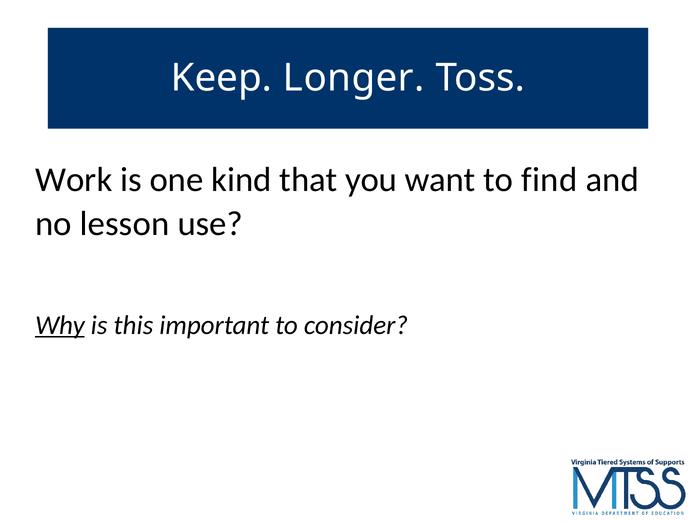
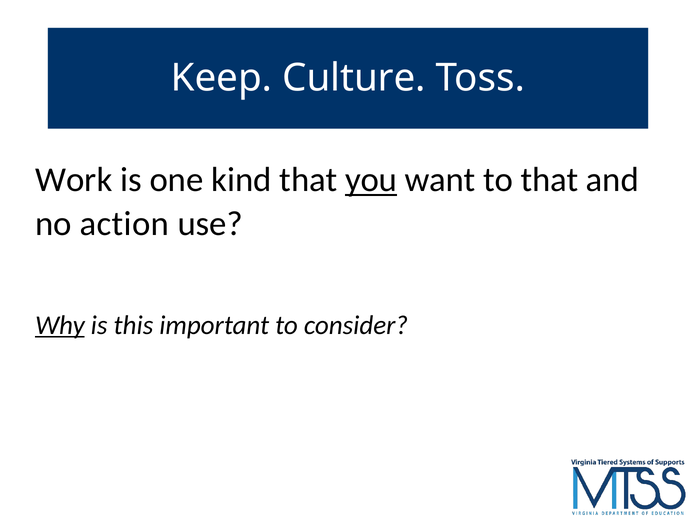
Longer: Longer -> Culture
you underline: none -> present
to find: find -> that
lesson: lesson -> action
